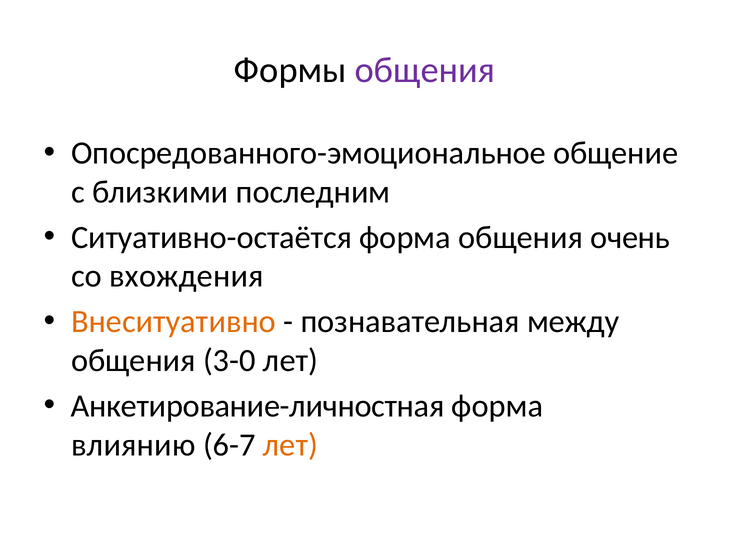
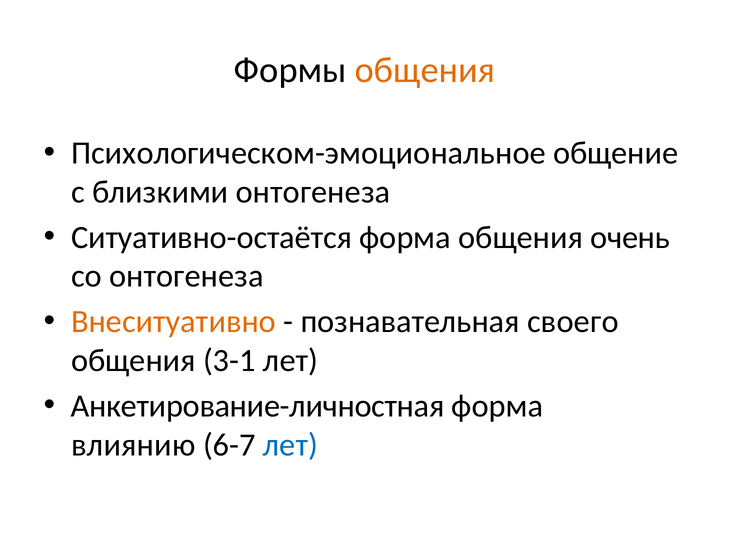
общения at (425, 70) colour: purple -> orange
Опосредованного-эмоциональное: Опосредованного-эмоциональное -> Психологическом-эмоциональное
близкими последним: последним -> онтогенеза
со вхождения: вхождения -> онтогенеза
между: между -> своего
3-0: 3-0 -> 3-1
лет at (290, 445) colour: orange -> blue
